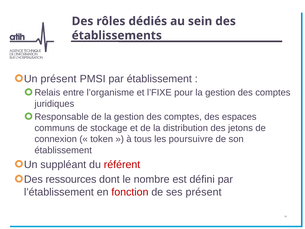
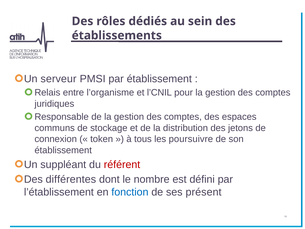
Un présent: présent -> serveur
l’FIXE: l’FIXE -> l’CNIL
ressources: ressources -> différentes
fonction colour: red -> blue
